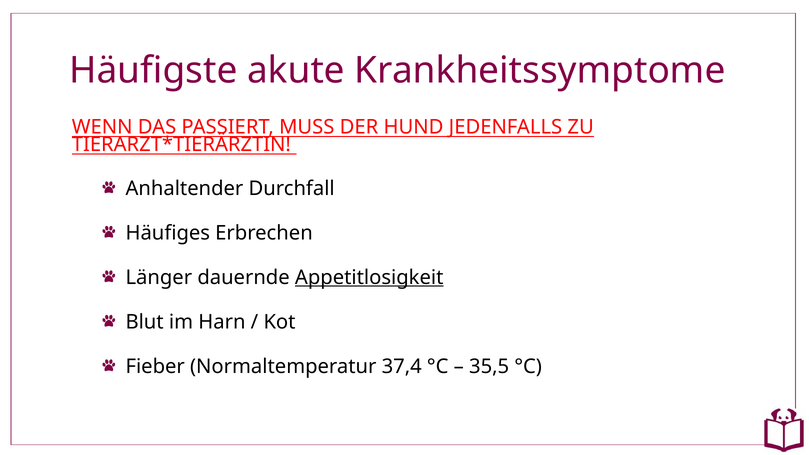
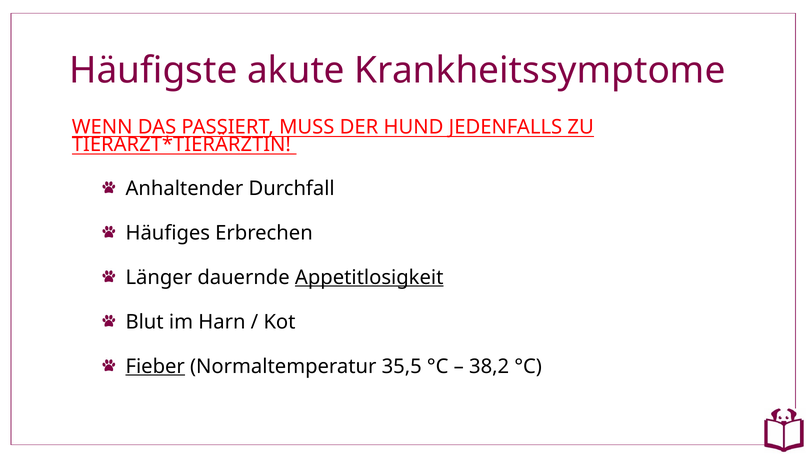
Fieber underline: none -> present
37,4: 37,4 -> 35,5
35,5: 35,5 -> 38,2
